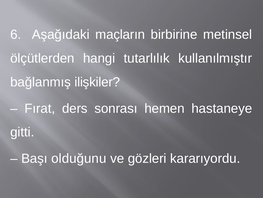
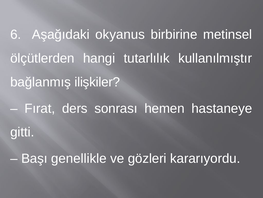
maçların: maçların -> okyanus
olduğunu: olduğunu -> genellikle
